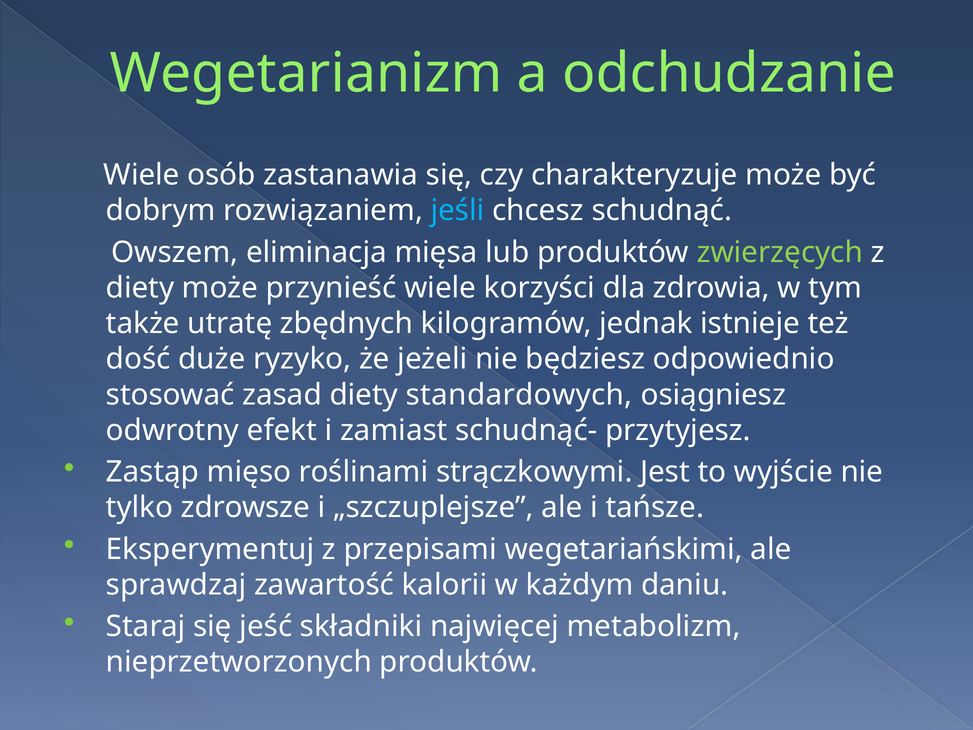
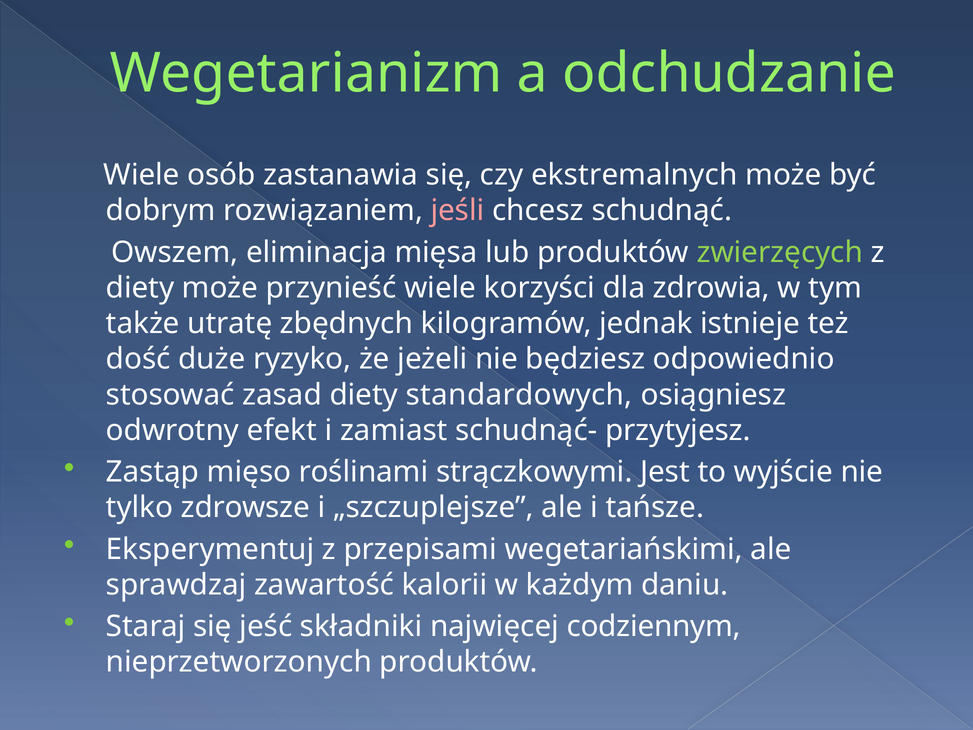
charakteryzuje: charakteryzuje -> ekstremalnych
jeśli colour: light blue -> pink
metabolizm: metabolizm -> codziennym
